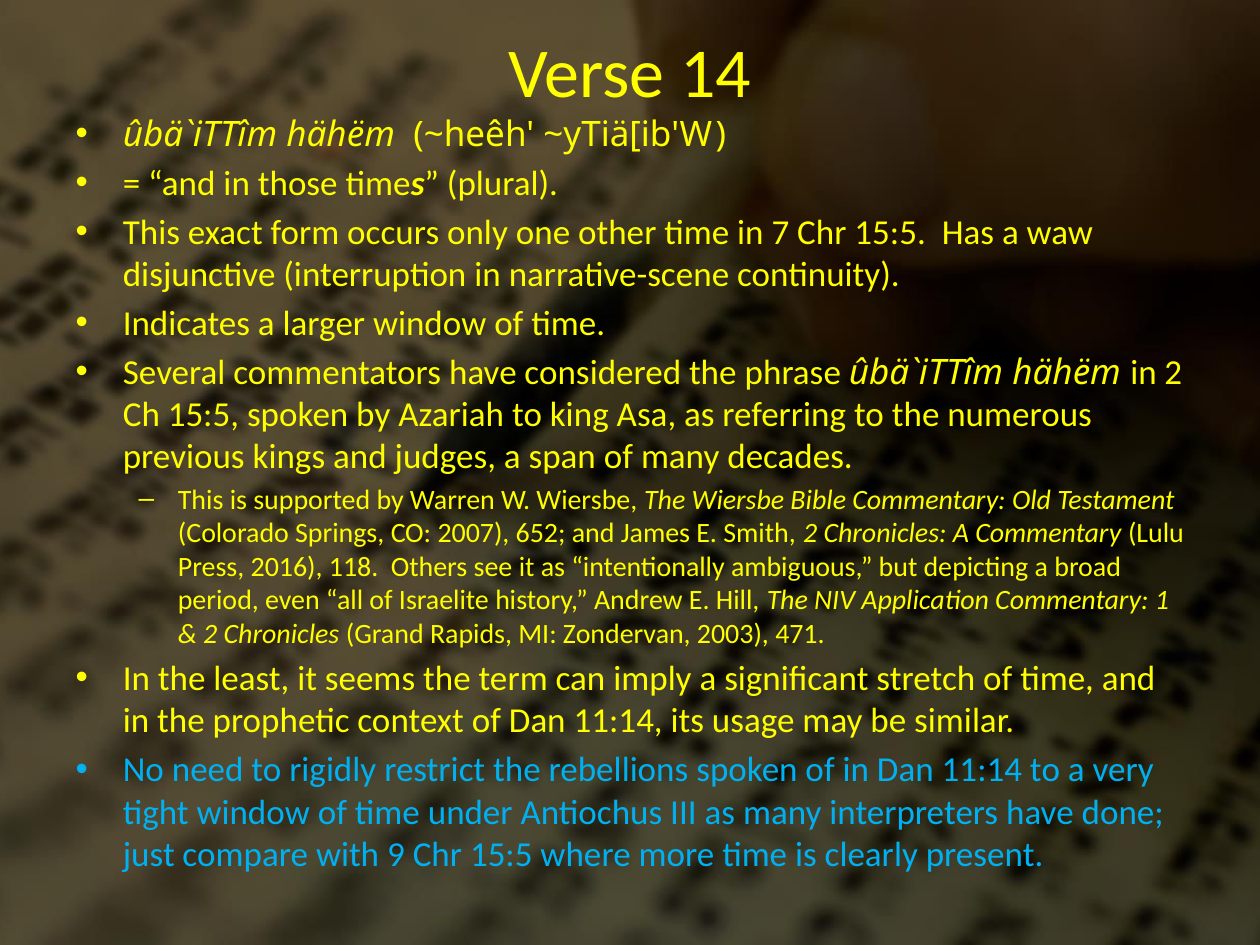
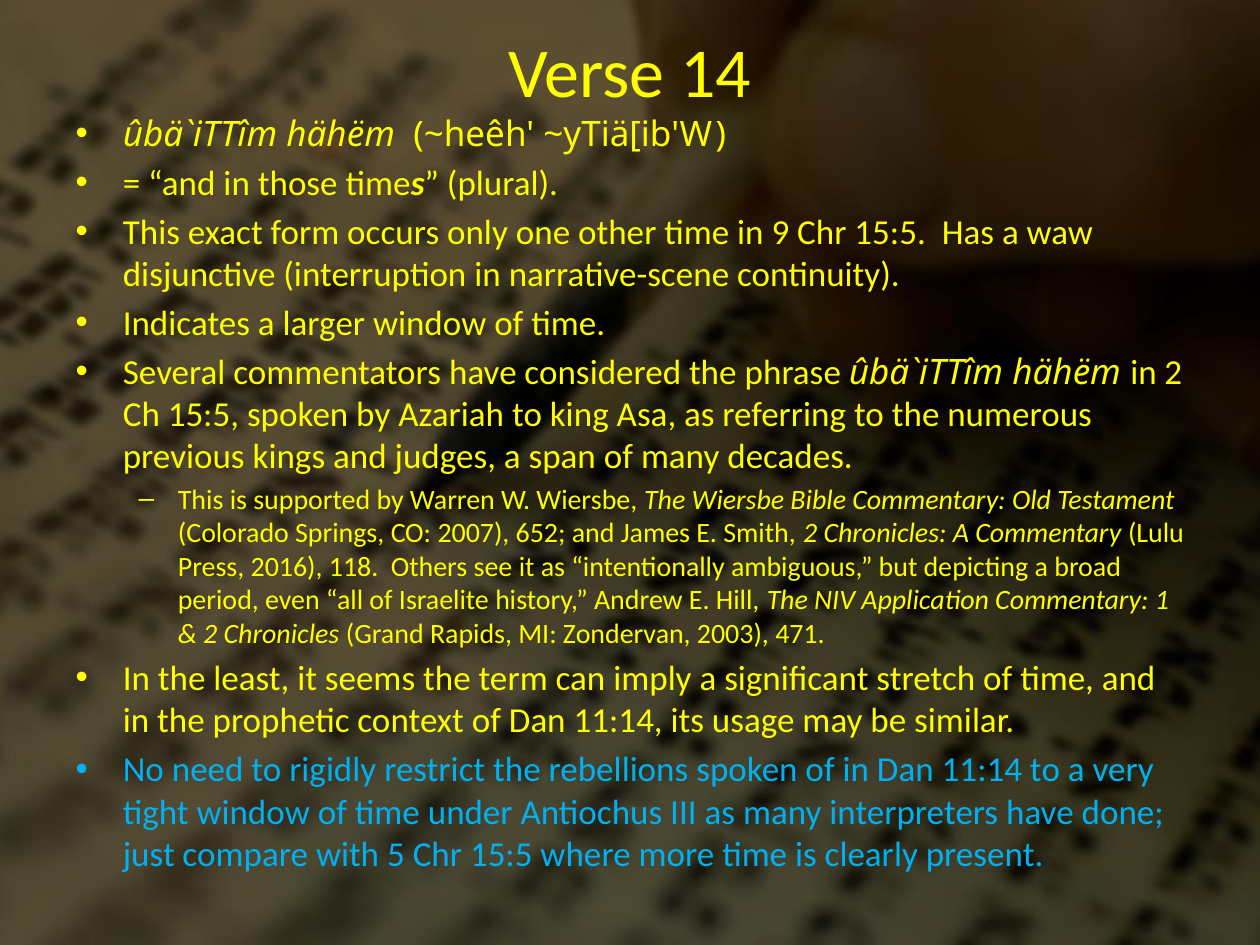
7: 7 -> 9
9: 9 -> 5
